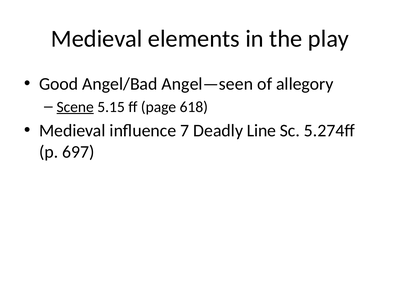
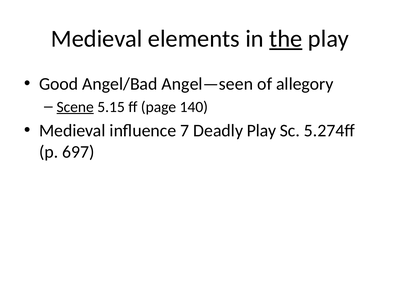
the underline: none -> present
618: 618 -> 140
Deadly Line: Line -> Play
